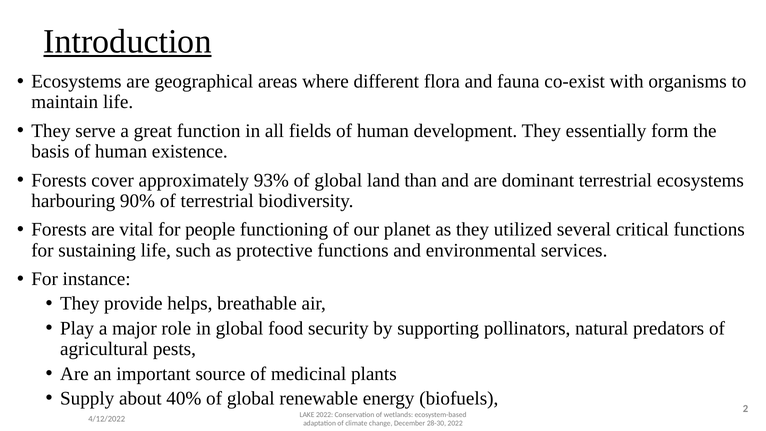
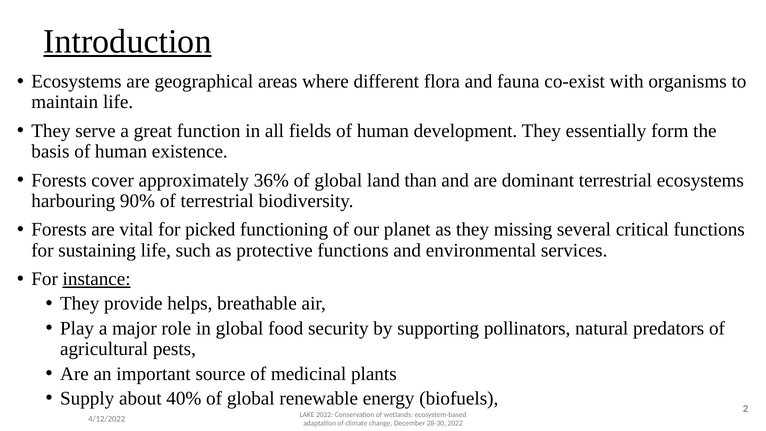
93%: 93% -> 36%
people: people -> picked
utilized: utilized -> missing
instance underline: none -> present
